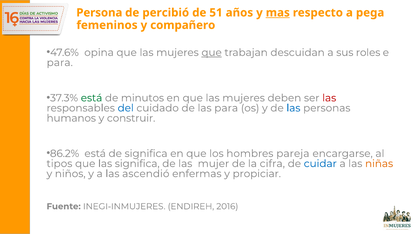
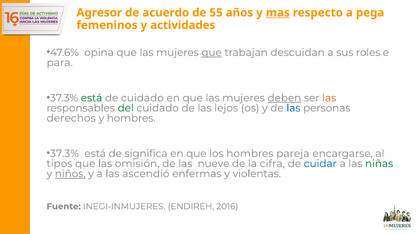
Persona: Persona -> Agresor
percibió: percibió -> acuerdo
51: 51 -> 55
compañero: compañero -> actividades
de minutos: minutos -> cuidado
deben underline: none -> present
las at (329, 98) colour: red -> orange
del colour: blue -> green
las para: para -> lejos
humanos: humanos -> derechos
y construir: construir -> hombres
86.2% at (65, 154): 86.2% -> 37.3%
las significa: significa -> omisión
mujer: mujer -> nueve
niñas colour: orange -> green
niños underline: none -> present
propiciar: propiciar -> violentas
